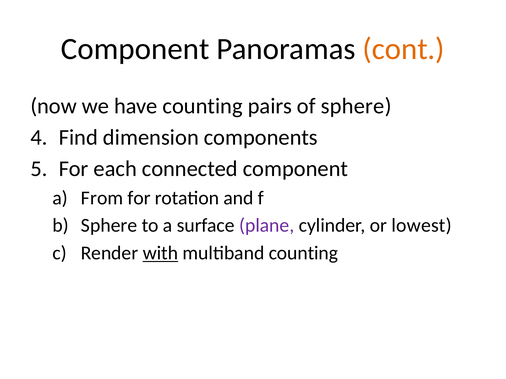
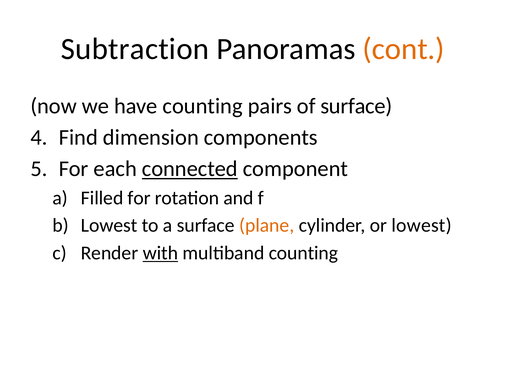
Component at (135, 49): Component -> Subtraction
of sphere: sphere -> surface
connected underline: none -> present
From: From -> Filled
Sphere at (109, 226): Sphere -> Lowest
plane colour: purple -> orange
